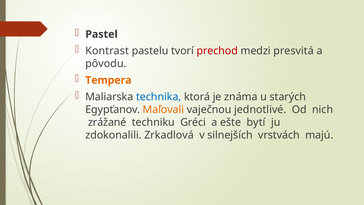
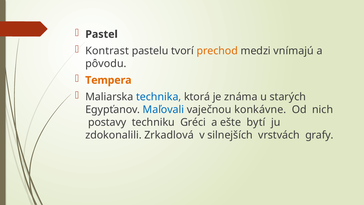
prechod colour: red -> orange
presvitá: presvitá -> vnímajú
Maľovali colour: orange -> blue
jednotlivé: jednotlivé -> konkávne
zrážané: zrážané -> postavy
majú: majú -> grafy
